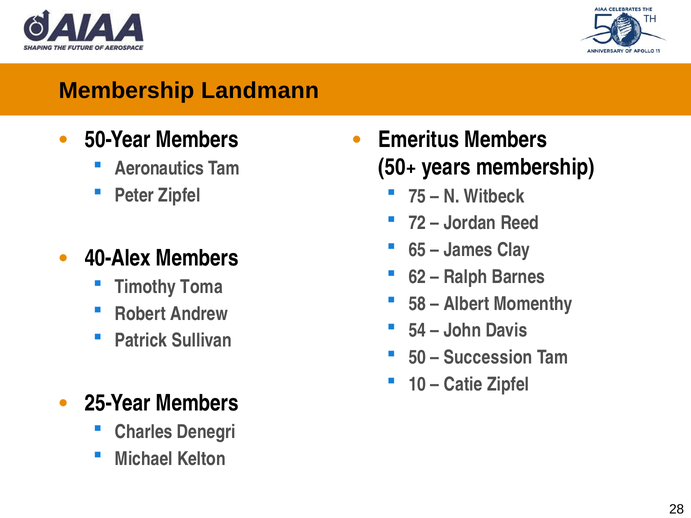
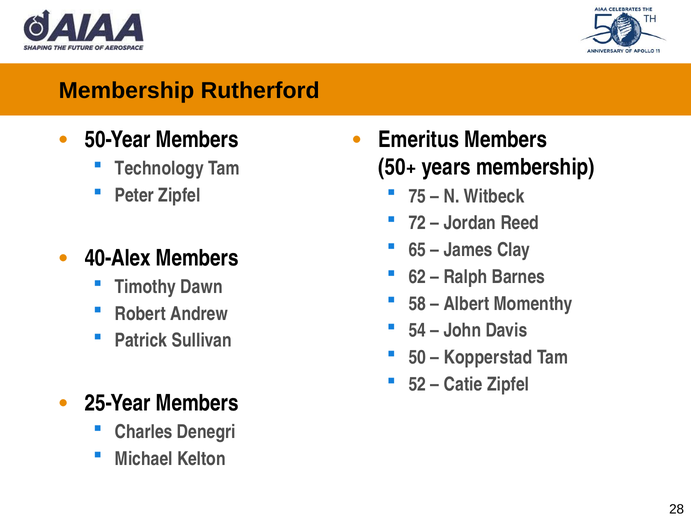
Landmann: Landmann -> Rutherford
Aeronautics: Aeronautics -> Technology
Toma: Toma -> Dawn
Succession: Succession -> Kopperstad
10: 10 -> 52
